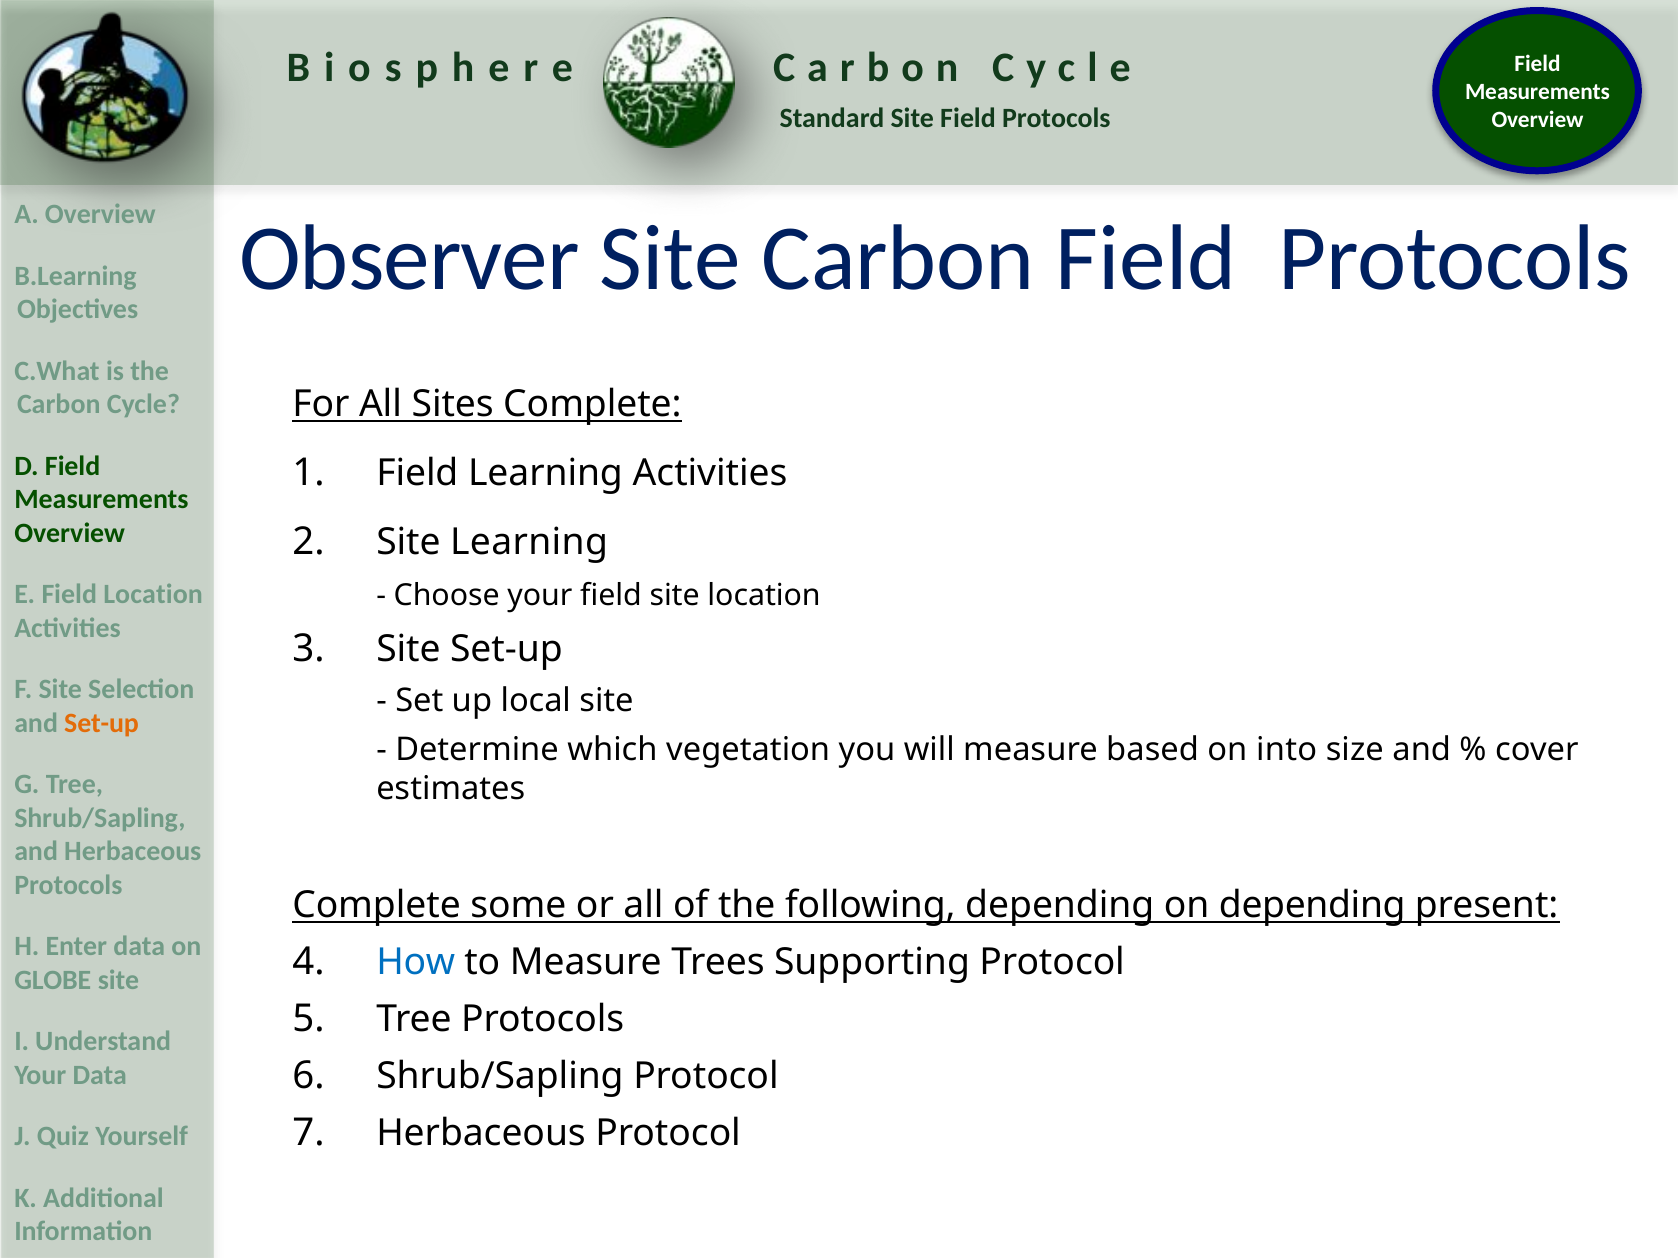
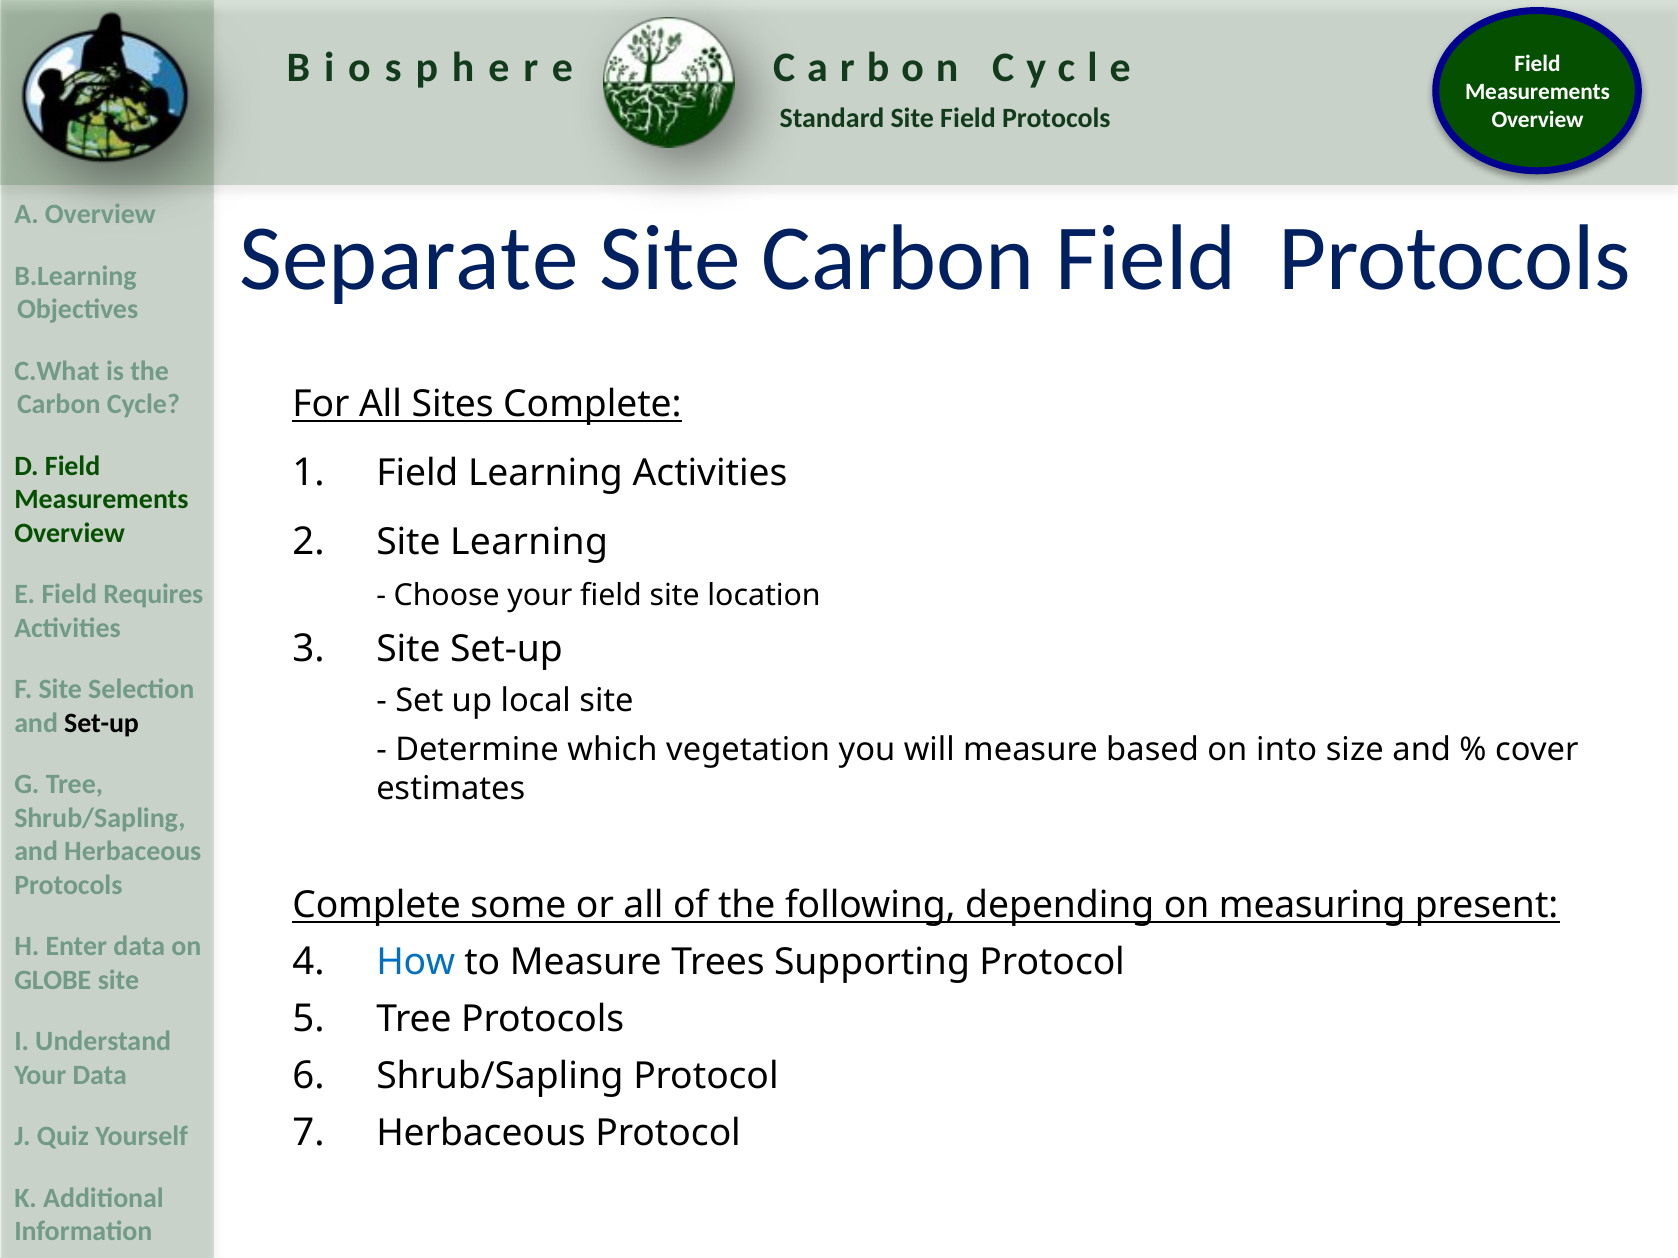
Observer: Observer -> Separate
Field Location: Location -> Requires
Set-up at (102, 723) colour: orange -> black
on depending: depending -> measuring
